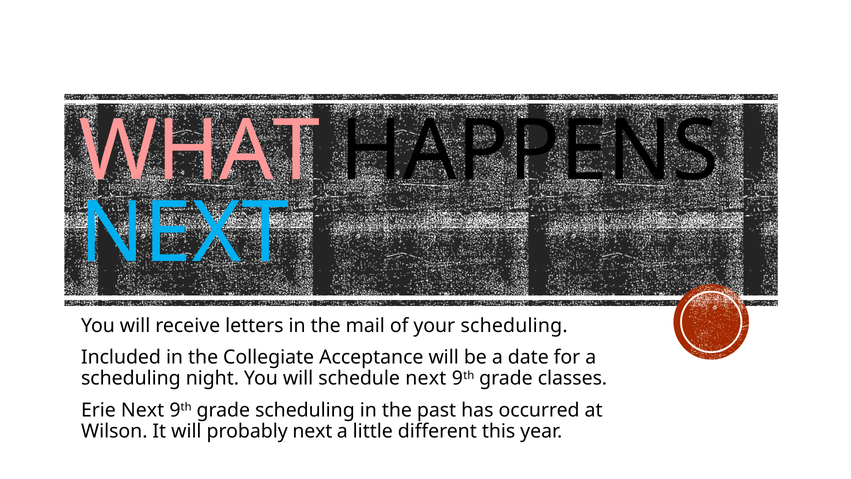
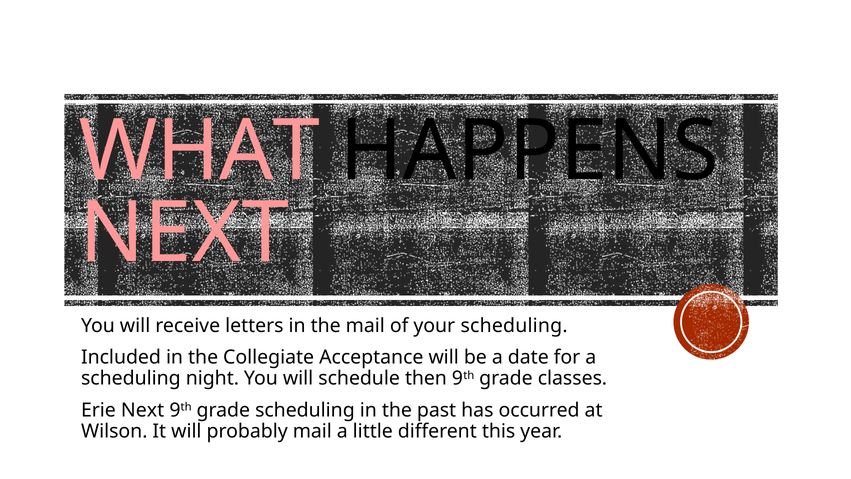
NEXT at (184, 233) colour: light blue -> pink
schedule next: next -> then
probably next: next -> mail
